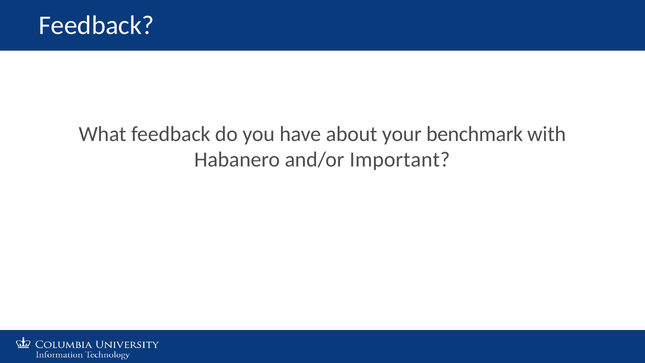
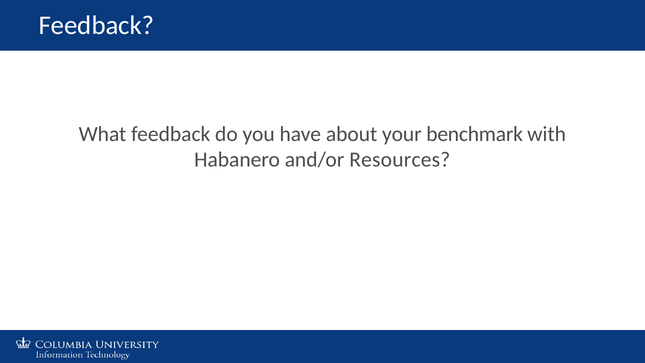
Important: Important -> Resources
